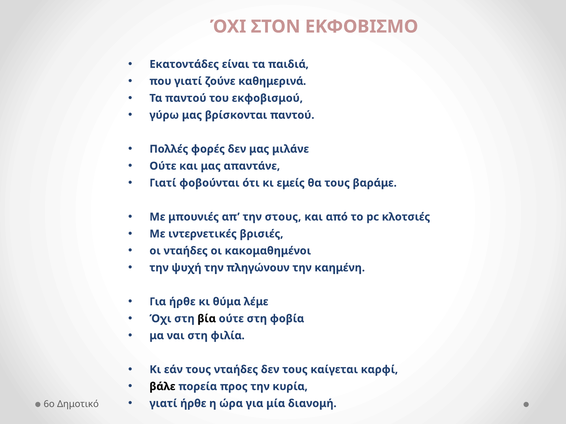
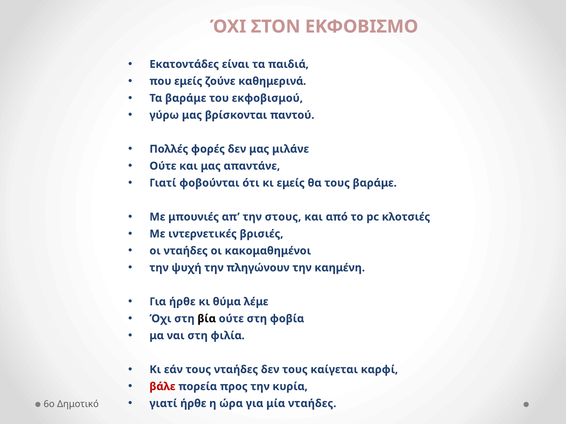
που γιατί: γιατί -> εμείς
Τα παντού: παντού -> βαράμε
βάλε colour: black -> red
μία διανομή: διανομή -> νταήδες
